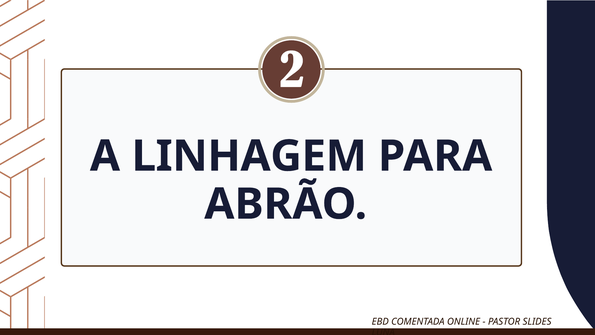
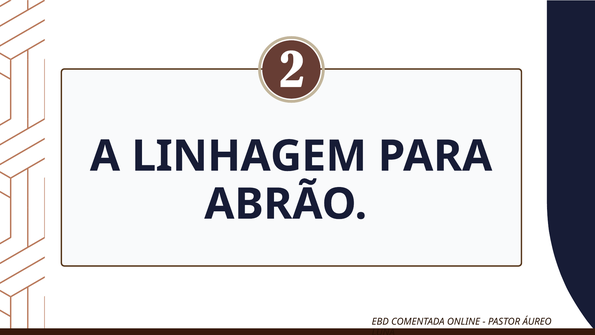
SLIDES: SLIDES -> ÁUREO
